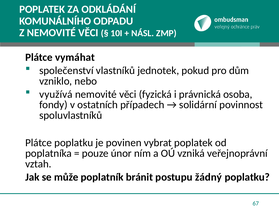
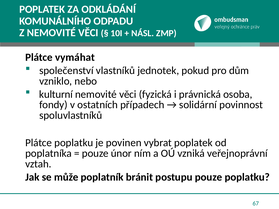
využívá: využívá -> kulturní
postupu žádný: žádný -> pouze
